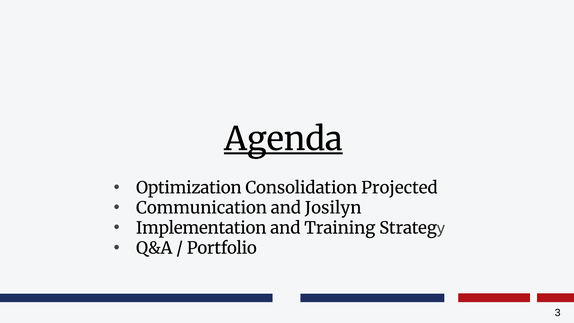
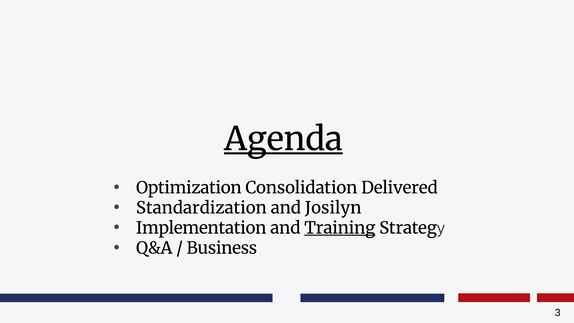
Projected: Projected -> Delivered
Communication: Communication -> Standardization
Training underline: none -> present
Portfolio: Portfolio -> Business
